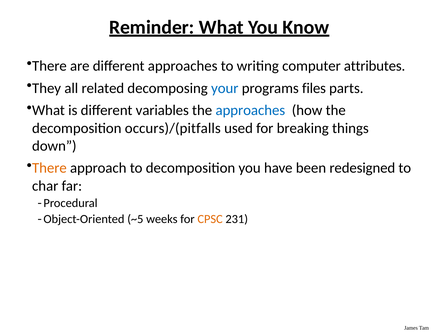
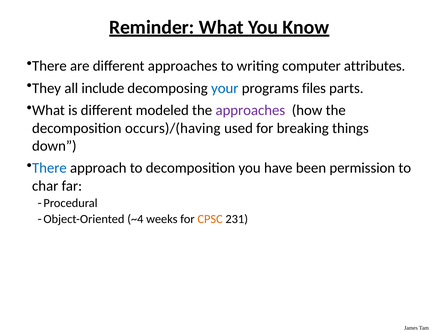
related: related -> include
variables: variables -> modeled
approaches at (250, 110) colour: blue -> purple
occurs)/(pitfalls: occurs)/(pitfalls -> occurs)/(having
There at (49, 168) colour: orange -> blue
redesigned: redesigned -> permission
~5: ~5 -> ~4
